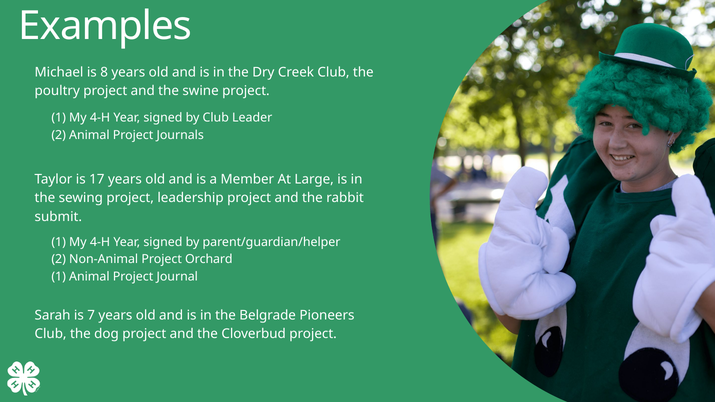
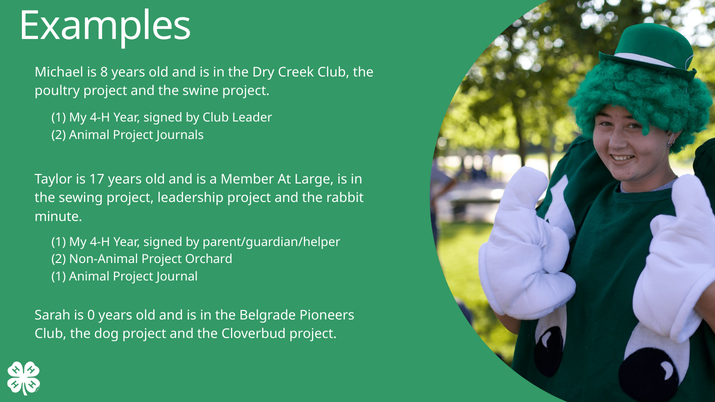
submit: submit -> minute
7: 7 -> 0
